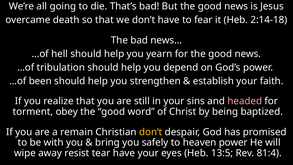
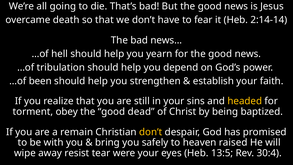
2:14-18: 2:14-18 -> 2:14-14
headed colour: pink -> yellow
word: word -> dead
heaven power: power -> raised
tear have: have -> were
81:4: 81:4 -> 30:4
